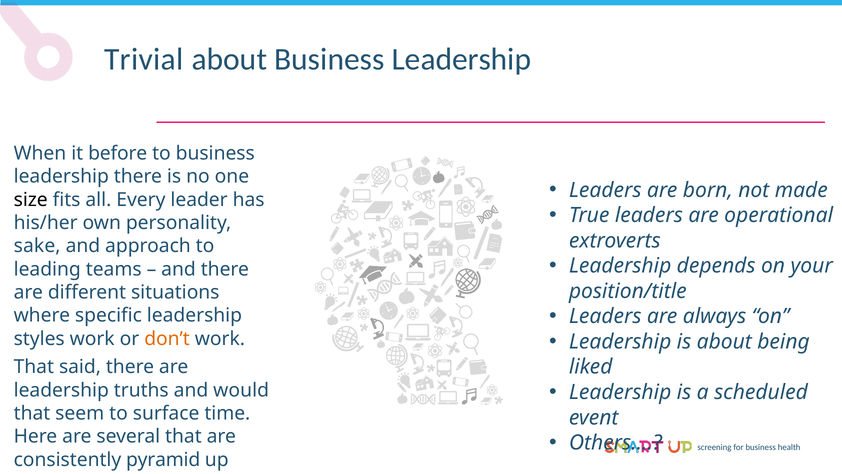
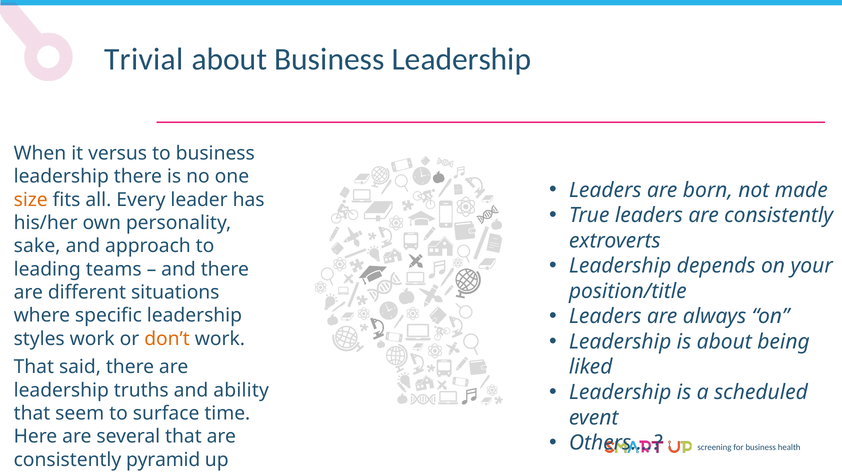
before: before -> versus
size colour: black -> orange
leaders are operational: operational -> consistently
would: would -> ability
